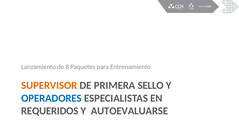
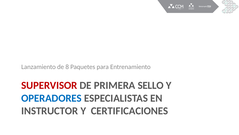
SUPERVISOR colour: orange -> red
REQUERIDOS: REQUERIDOS -> INSTRUCTOR
AUTOEVALUARSE: AUTOEVALUARSE -> CERTIFICACIONES
